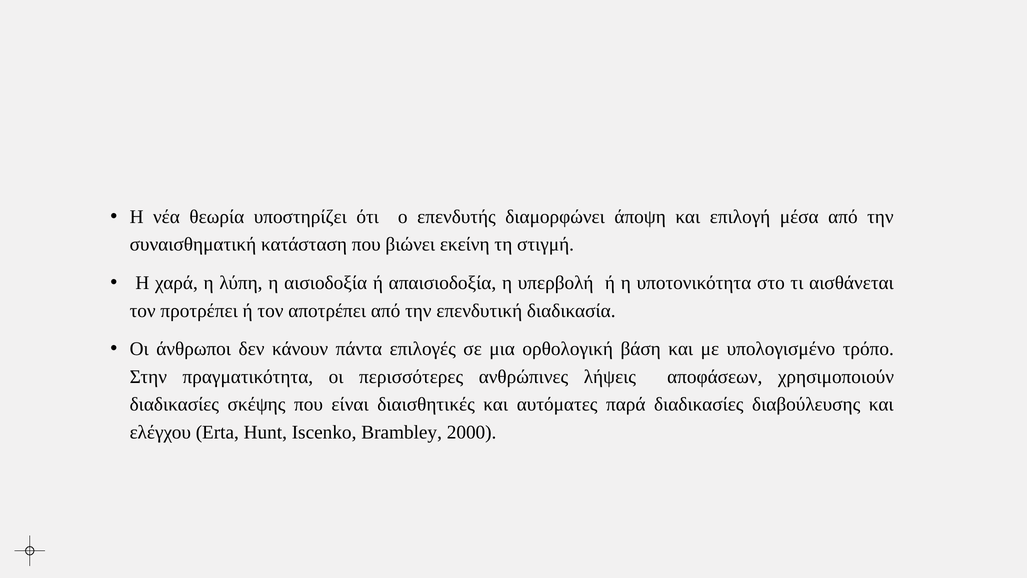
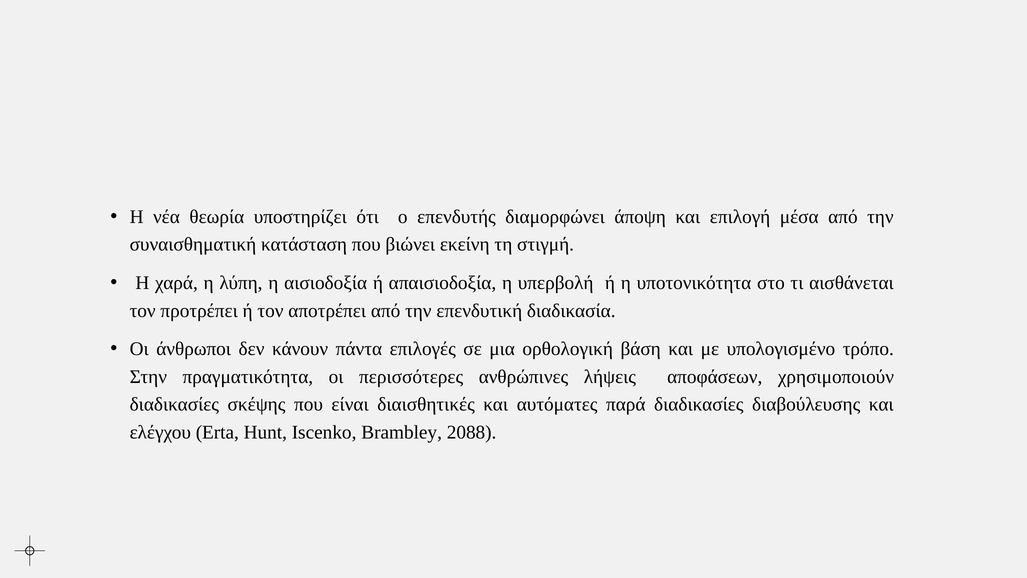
2000: 2000 -> 2088
